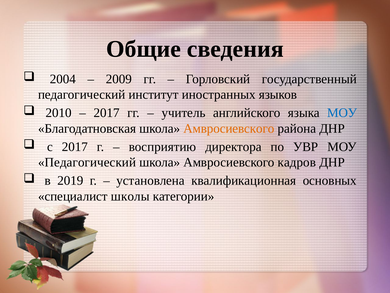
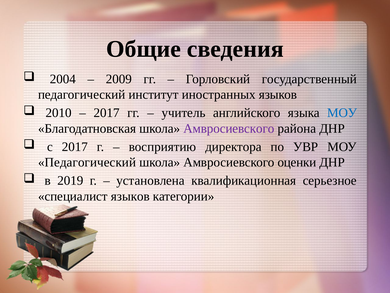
Амвросиевского at (229, 128) colour: orange -> purple
кадров: кадров -> оценки
основных: основных -> серьезное
специалист школы: школы -> языков
